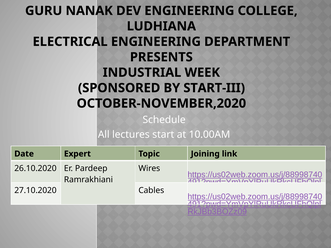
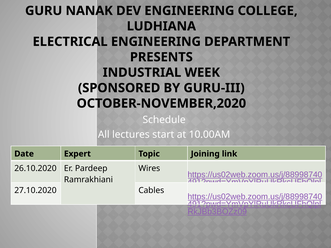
START-III: START-III -> GURU-III
